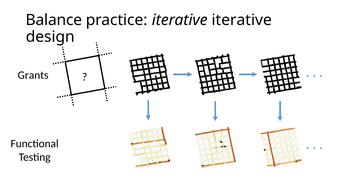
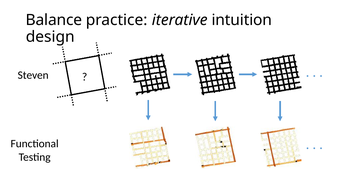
iterative iterative: iterative -> intuition
Grants: Grants -> Steven
